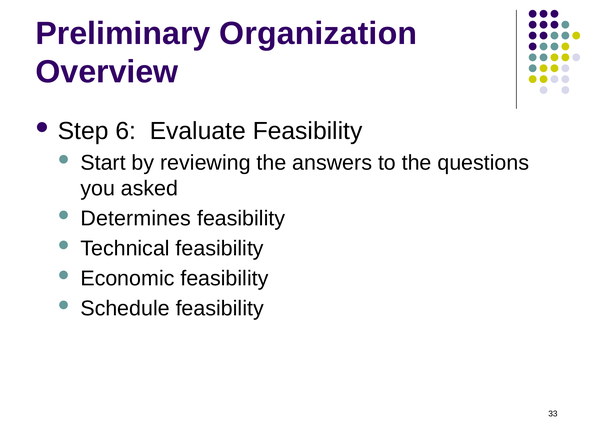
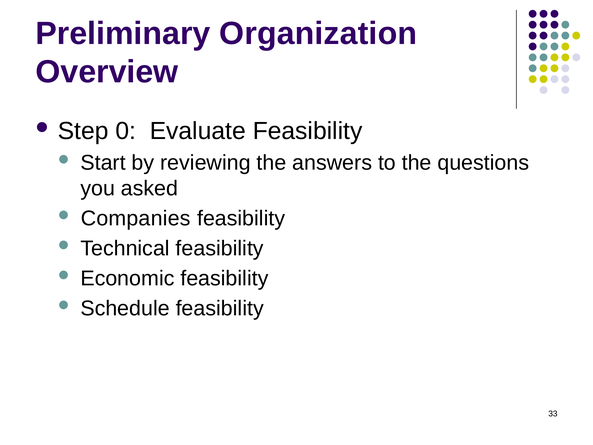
6: 6 -> 0
Determines: Determines -> Companies
